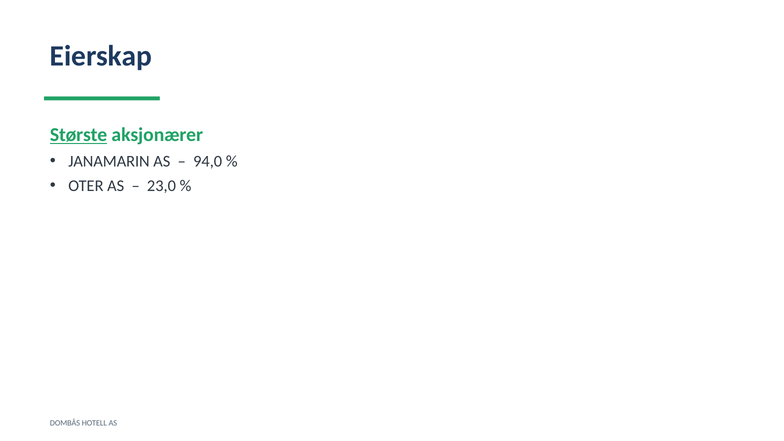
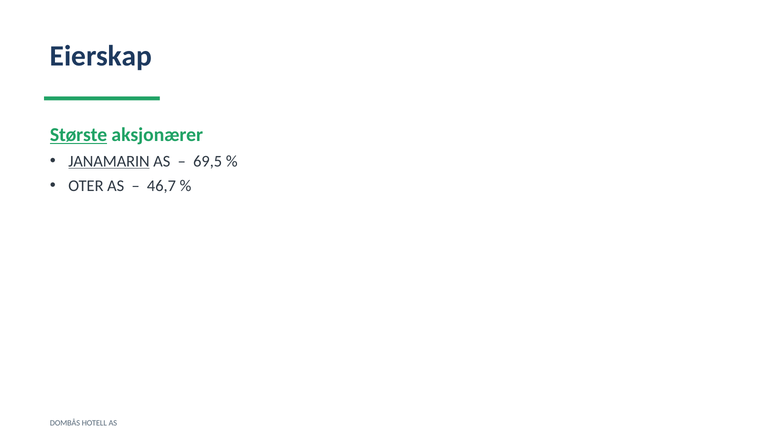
JANAMARIN underline: none -> present
94,0: 94,0 -> 69,5
23,0: 23,0 -> 46,7
